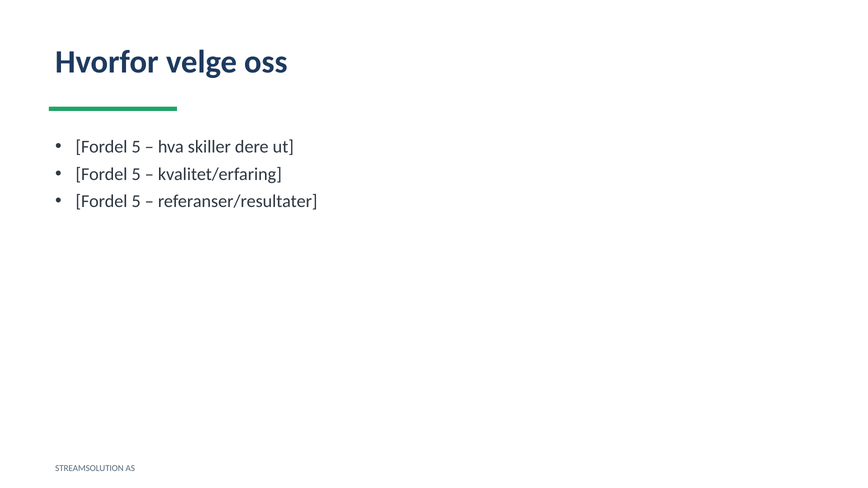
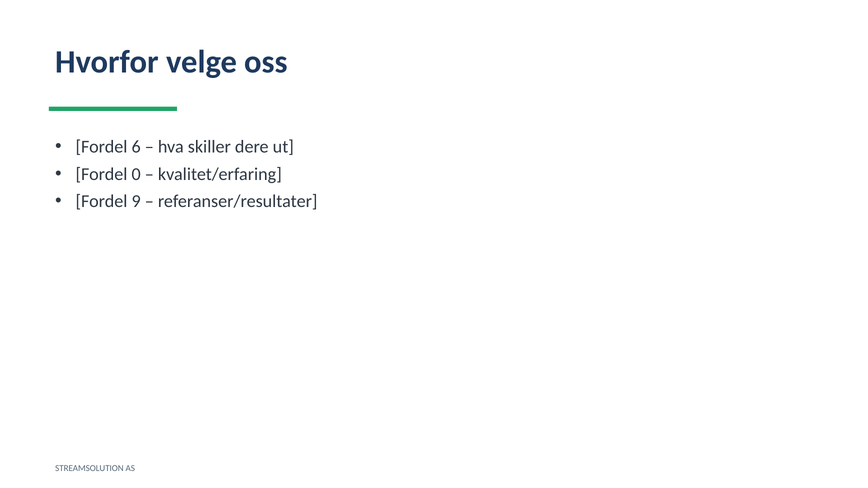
5 at (136, 147): 5 -> 6
5 at (136, 174): 5 -> 0
5 at (136, 201): 5 -> 9
